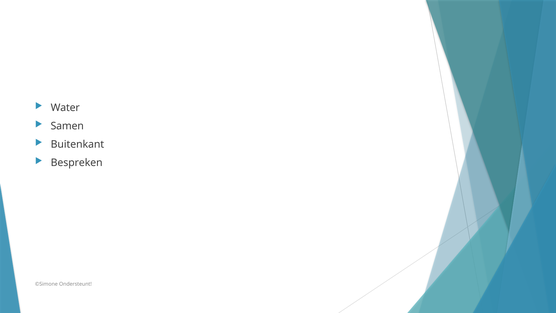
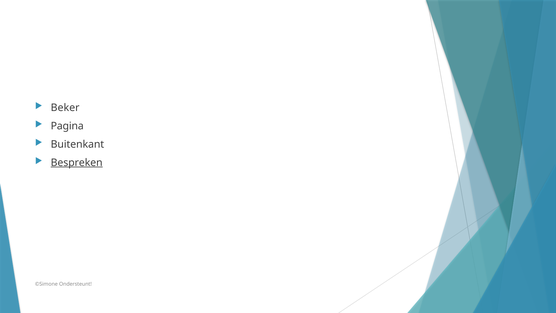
Water: Water -> Beker
Samen: Samen -> Pagina
Bespreken underline: none -> present
